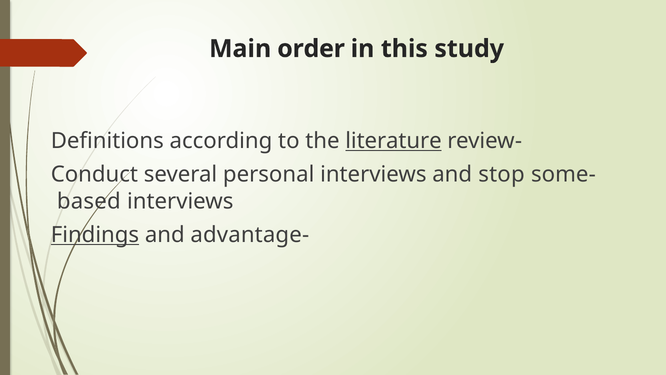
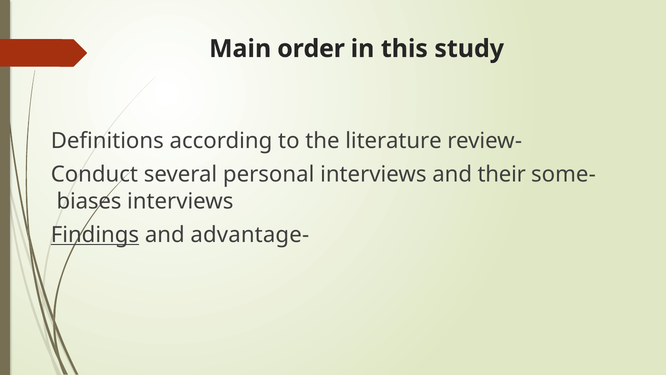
literature underline: present -> none
stop: stop -> their
based: based -> biases
